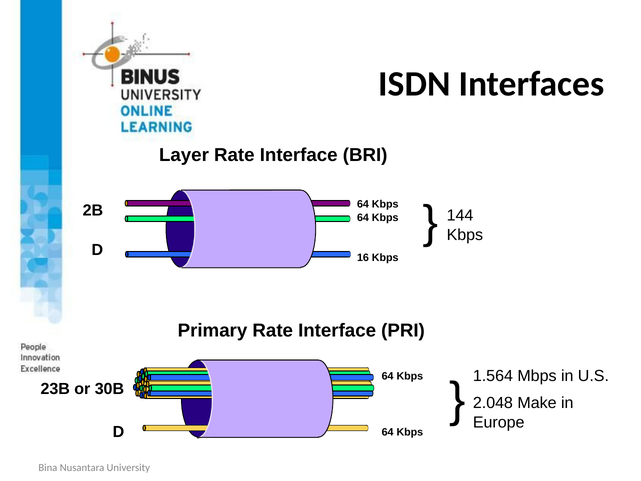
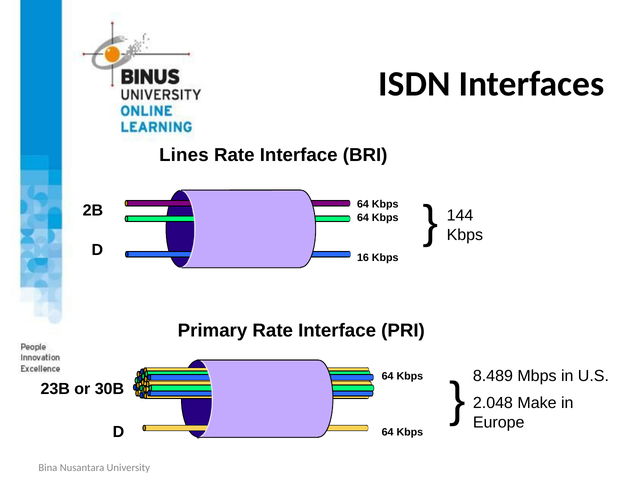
Layer: Layer -> Lines
1.564: 1.564 -> 8.489
